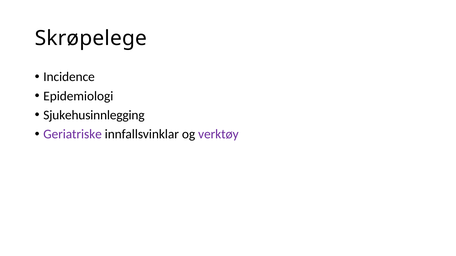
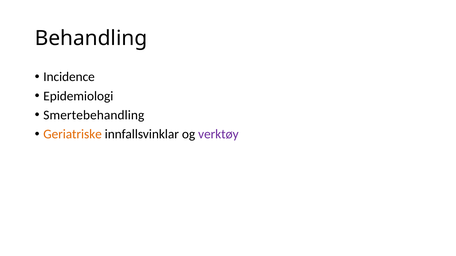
Skrøpelege: Skrøpelege -> Behandling
Sjukehusinnlegging: Sjukehusinnlegging -> Smertebehandling
Geriatriske colour: purple -> orange
